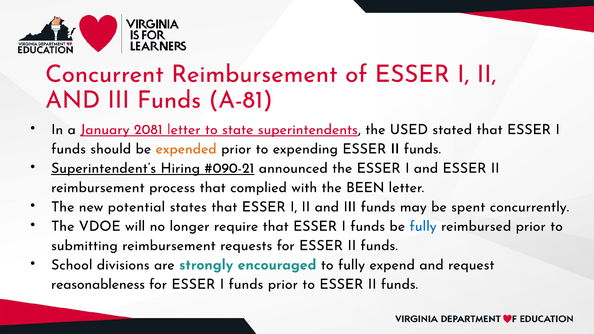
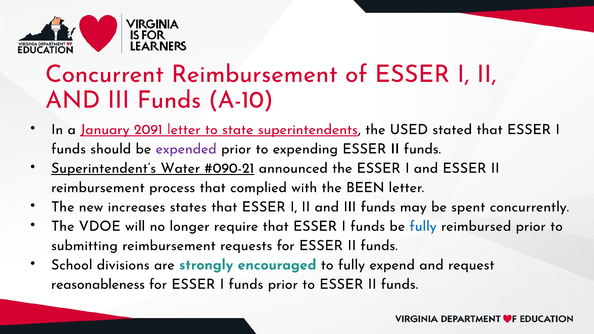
A-81: A-81 -> A-10
2081: 2081 -> 2091
expended colour: orange -> purple
Hiring: Hiring -> Water
potential: potential -> increases
